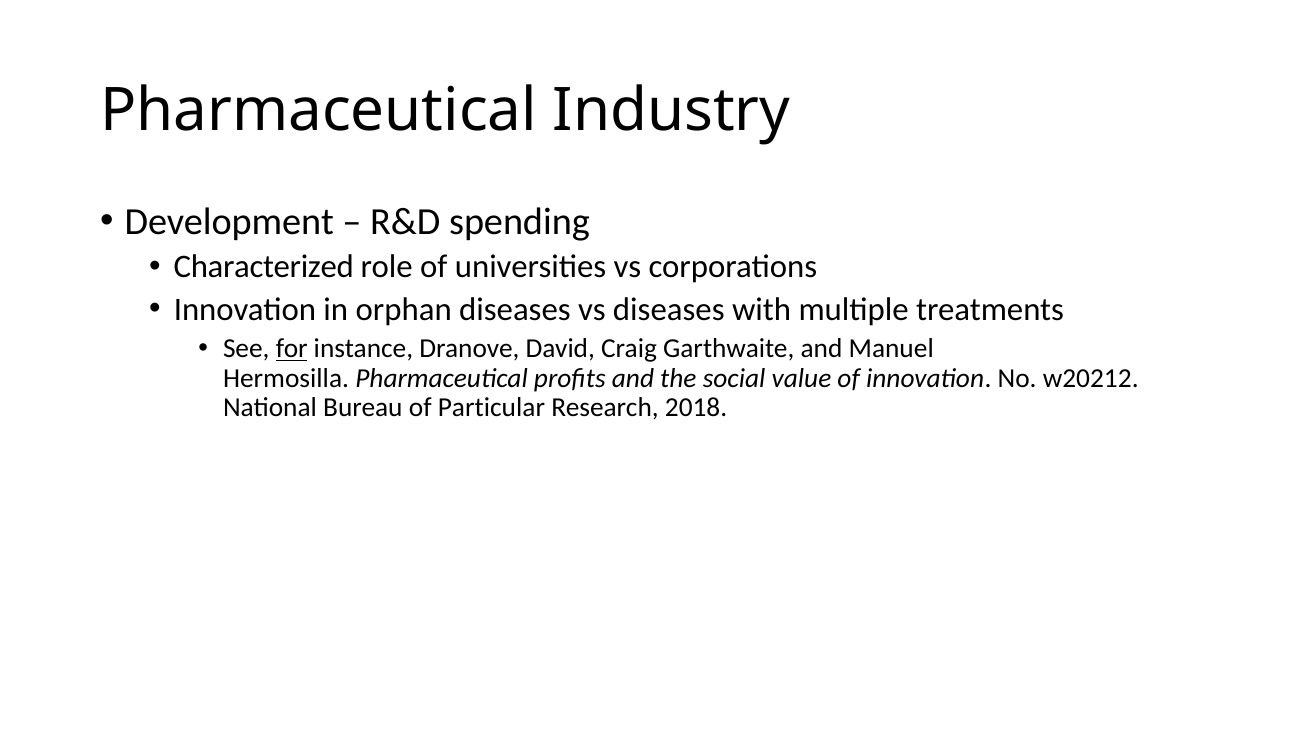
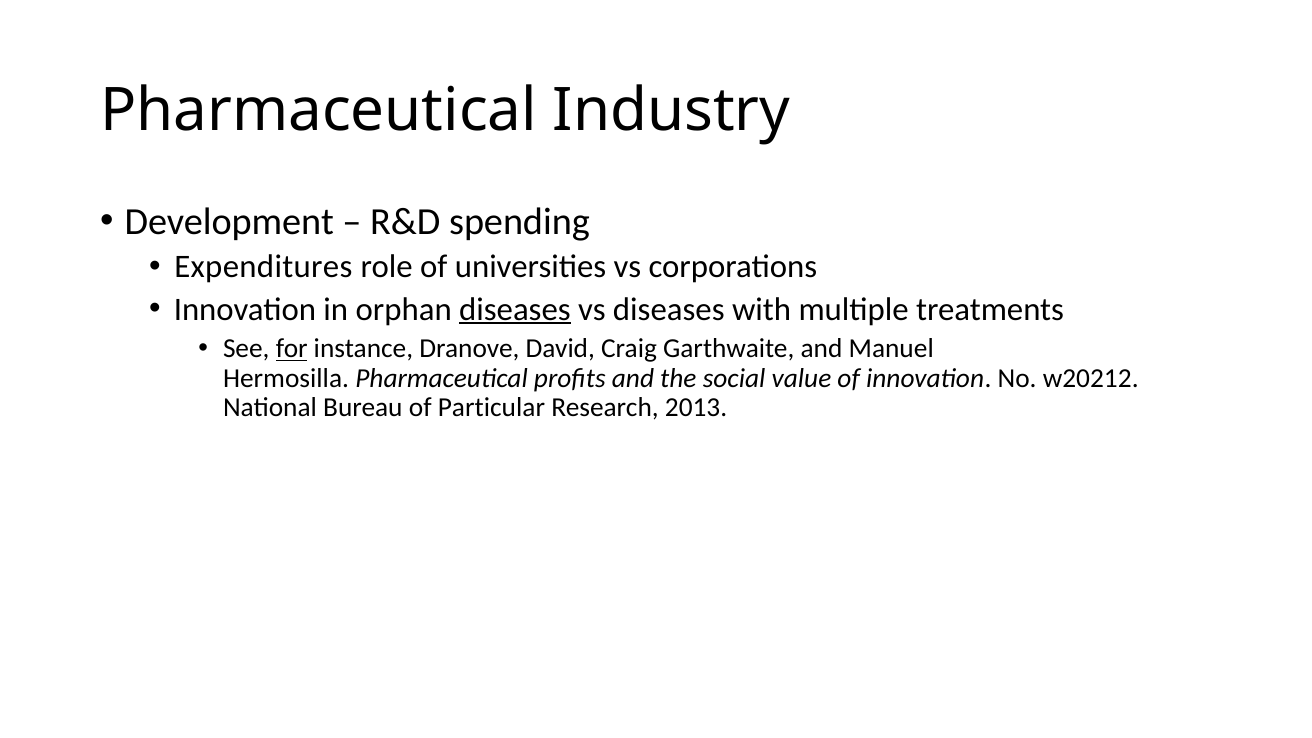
Characterized: Characterized -> Expenditures
diseases at (515, 309) underline: none -> present
2018: 2018 -> 2013
